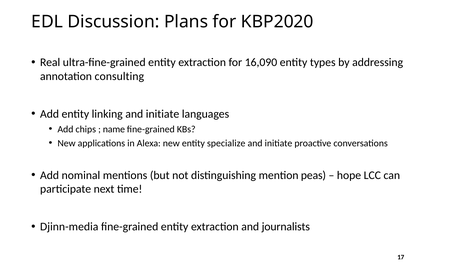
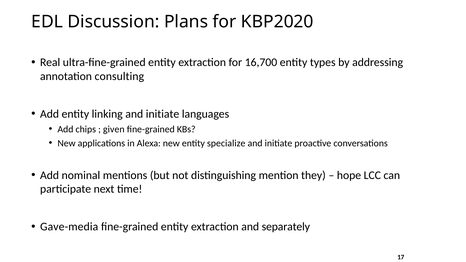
16,090: 16,090 -> 16,700
name: name -> given
peas: peas -> they
Djinn-media: Djinn-media -> Gave-media
journalists: journalists -> separately
